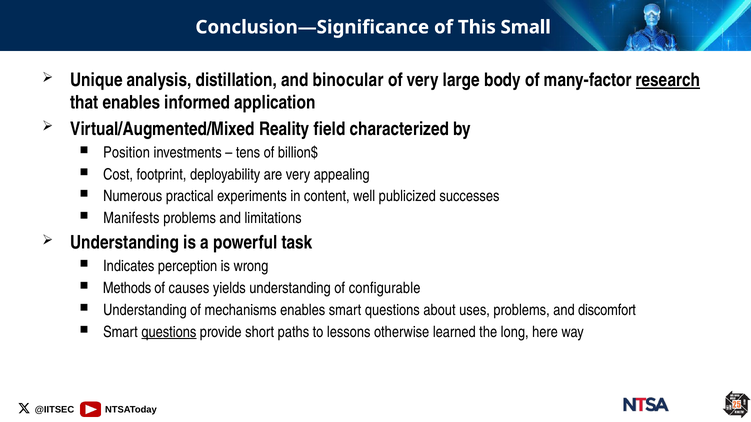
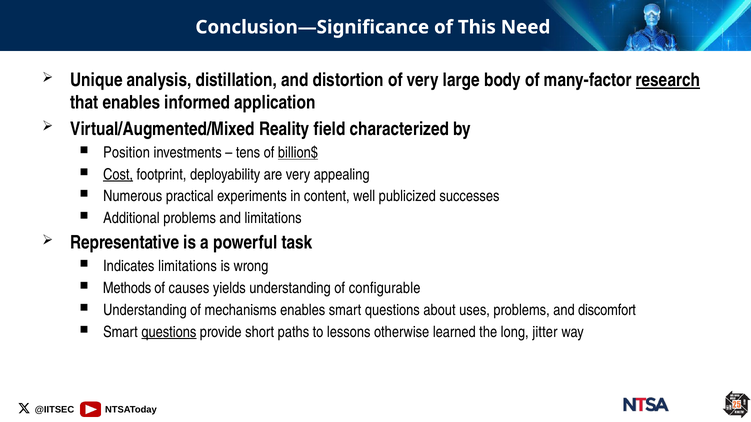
Small: Small -> Need
binocular: binocular -> distortion
billion$ underline: none -> present
Cost underline: none -> present
Manifests: Manifests -> Additional
Understanding at (125, 243): Understanding -> Representative
Indicates perception: perception -> limitations
here: here -> jitter
